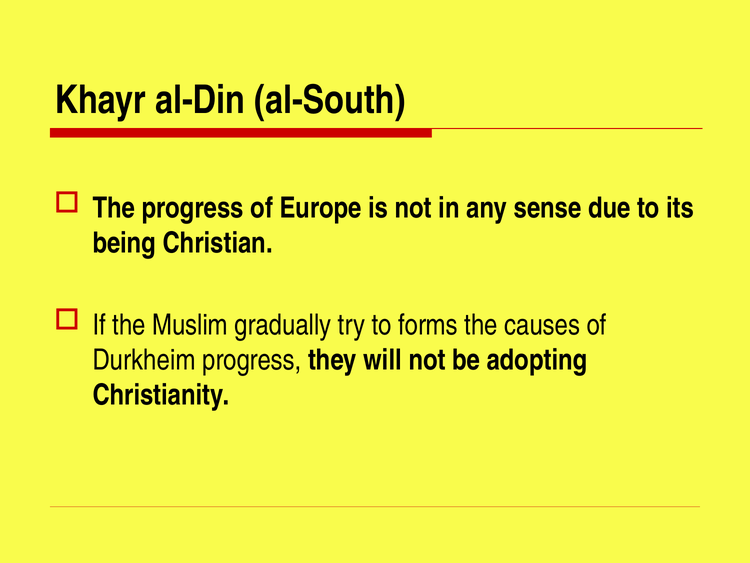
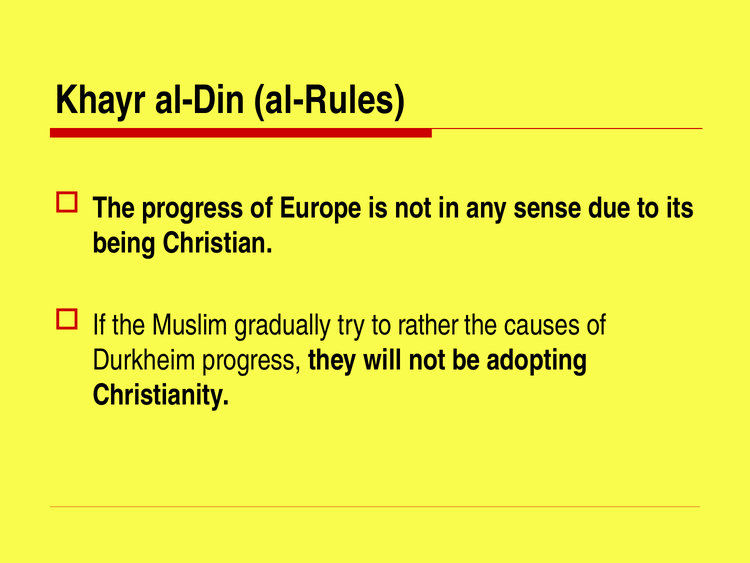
al-South: al-South -> al-Rules
forms: forms -> rather
